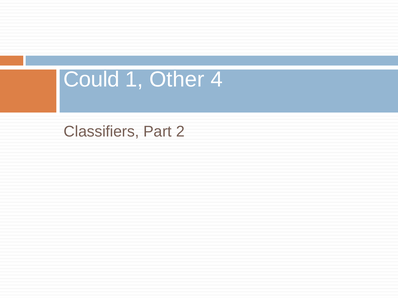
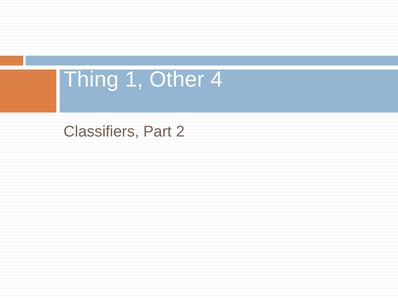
Could: Could -> Thing
